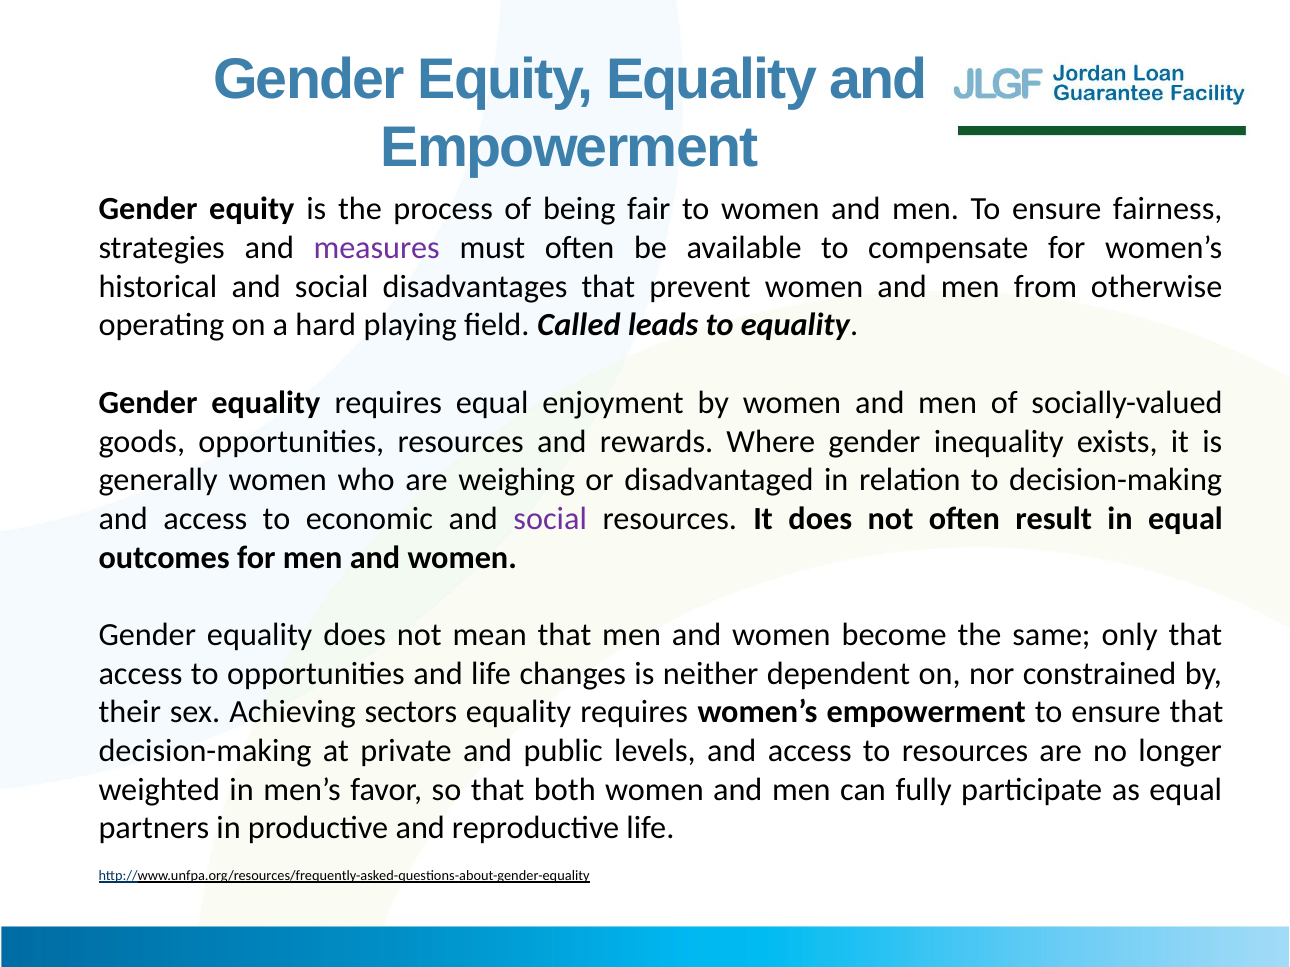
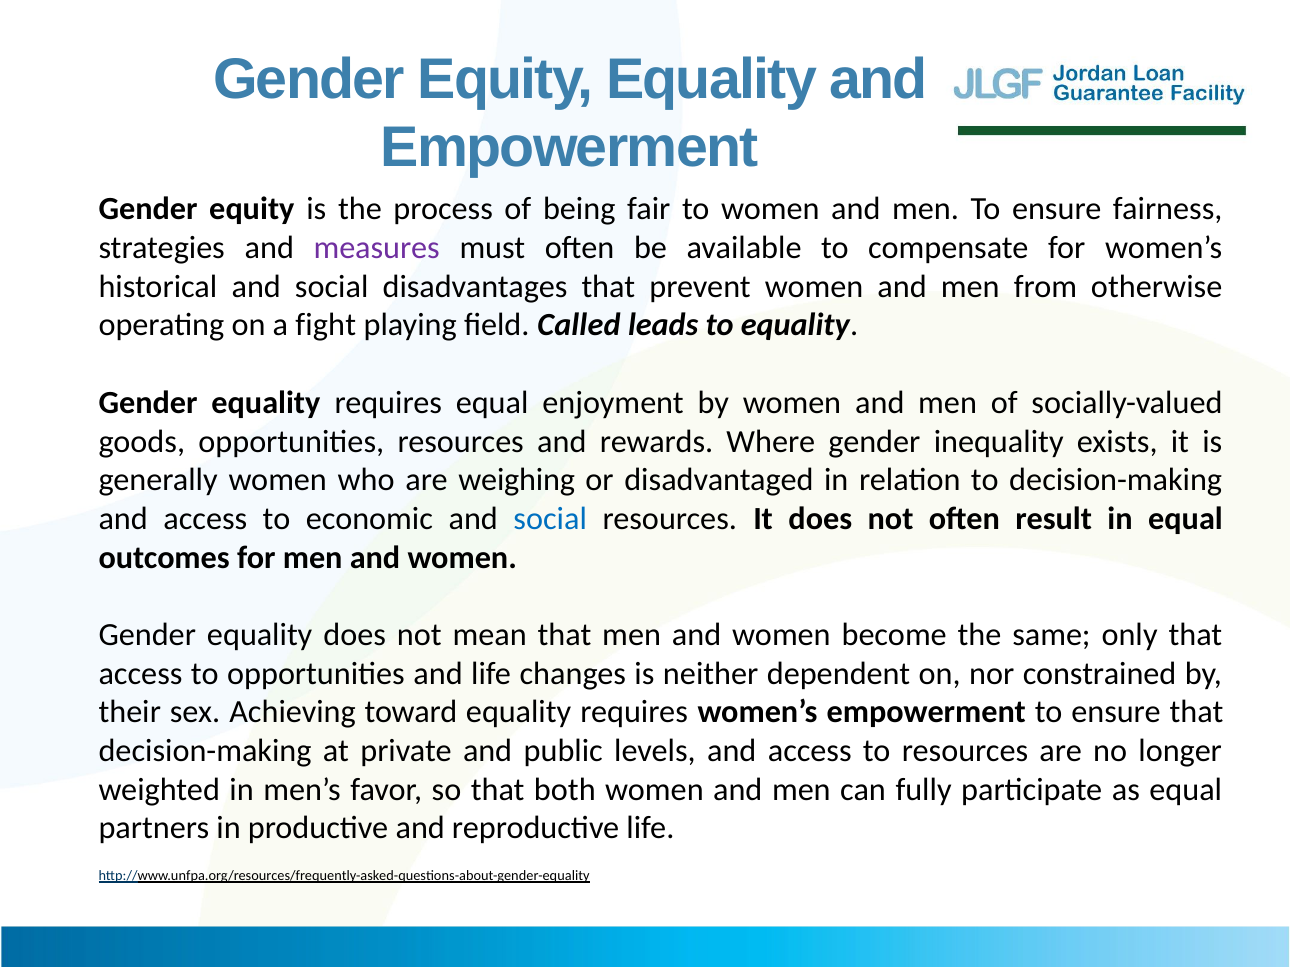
hard: hard -> fight
social at (550, 519) colour: purple -> blue
sectors: sectors -> toward
